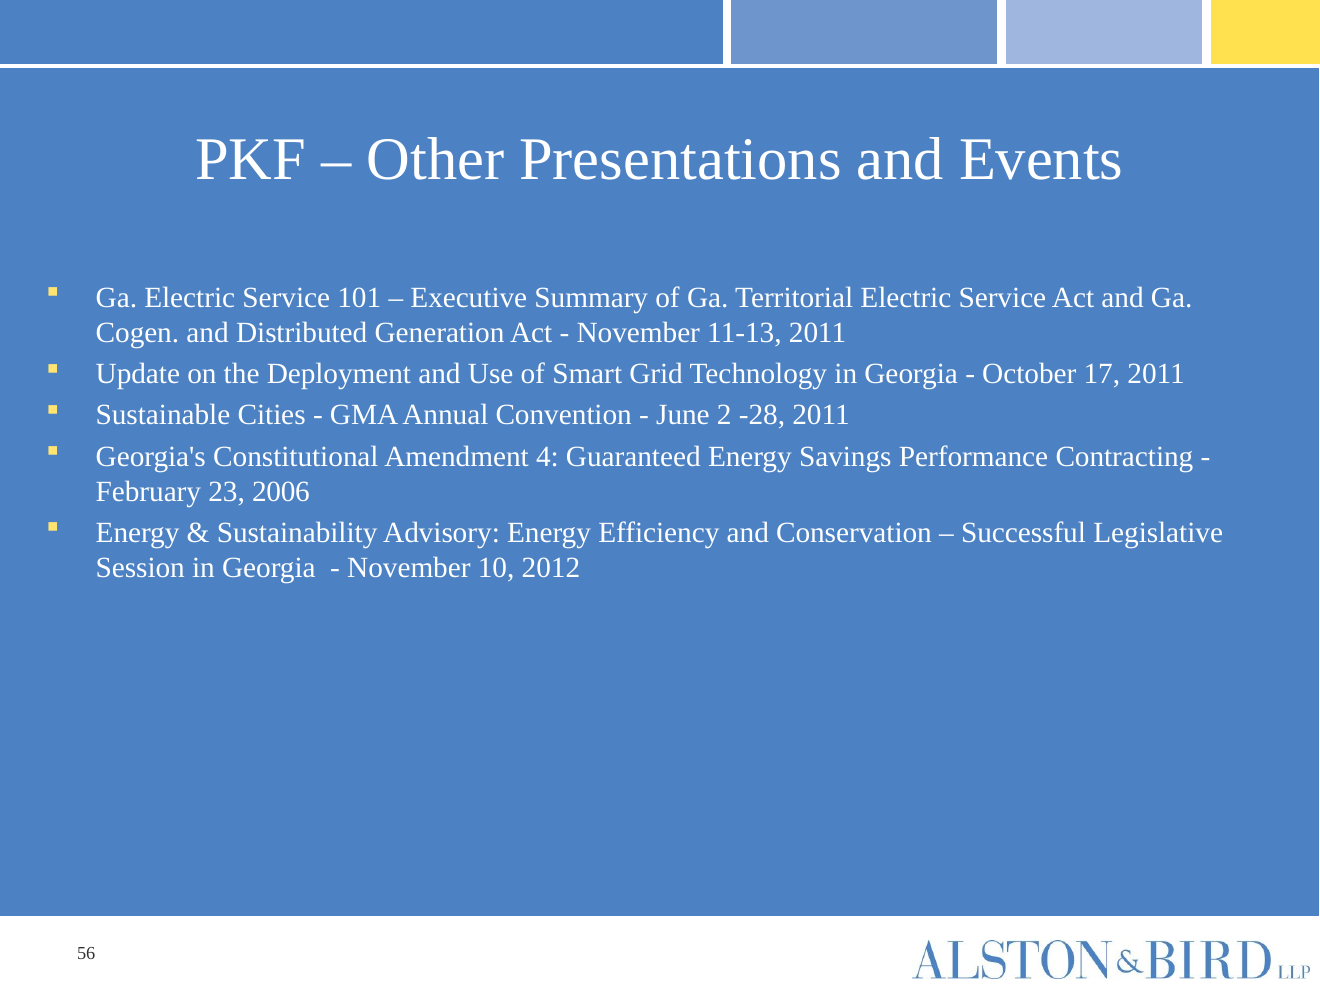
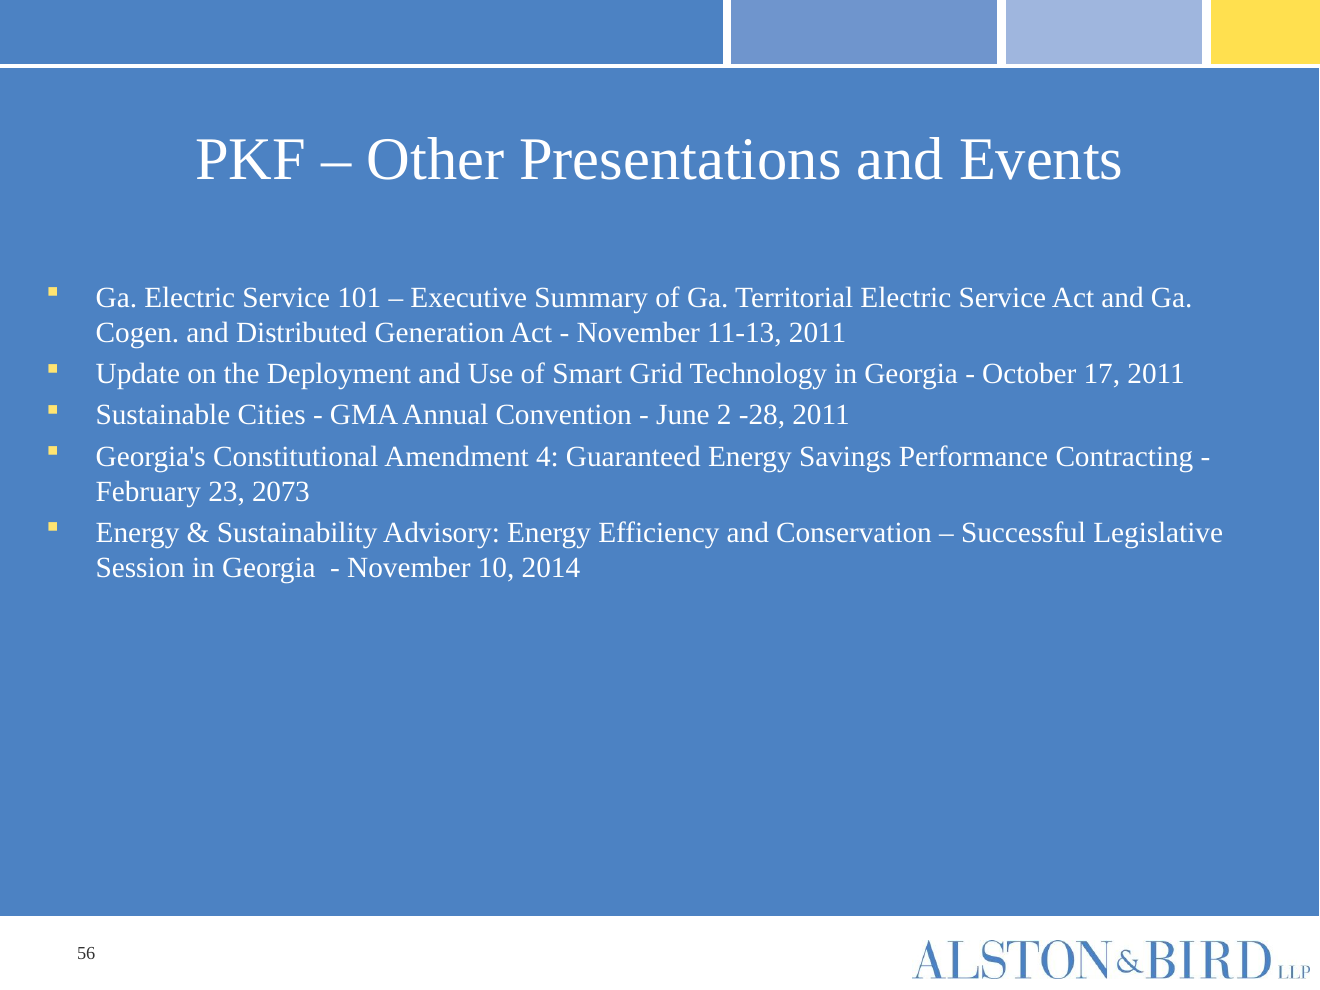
2006: 2006 -> 2073
2012: 2012 -> 2014
